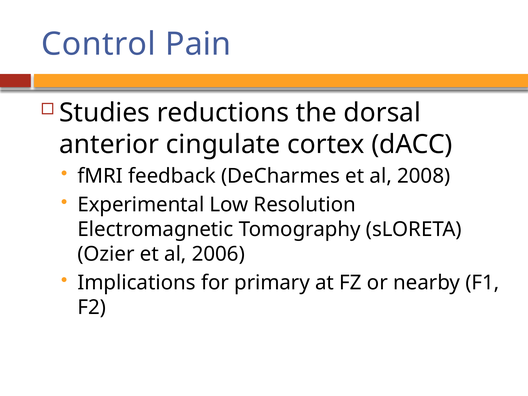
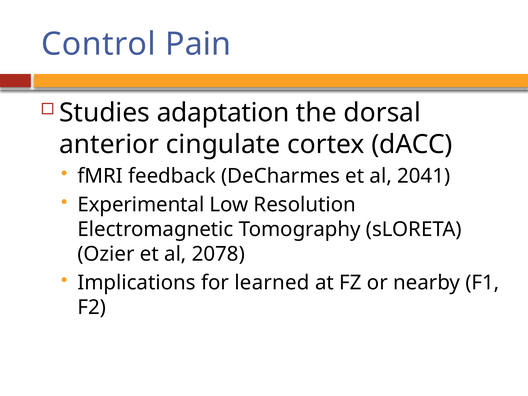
reductions: reductions -> adaptation
2008: 2008 -> 2041
2006: 2006 -> 2078
primary: primary -> learned
